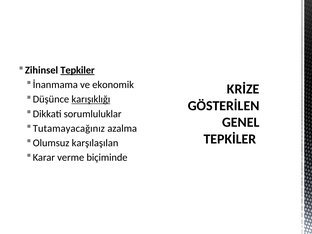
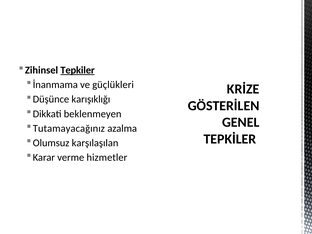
ekonomik: ekonomik -> güçlükleri
karışıklığı underline: present -> none
sorumluluklar: sorumluluklar -> beklenmeyen
biçiminde: biçiminde -> hizmetler
